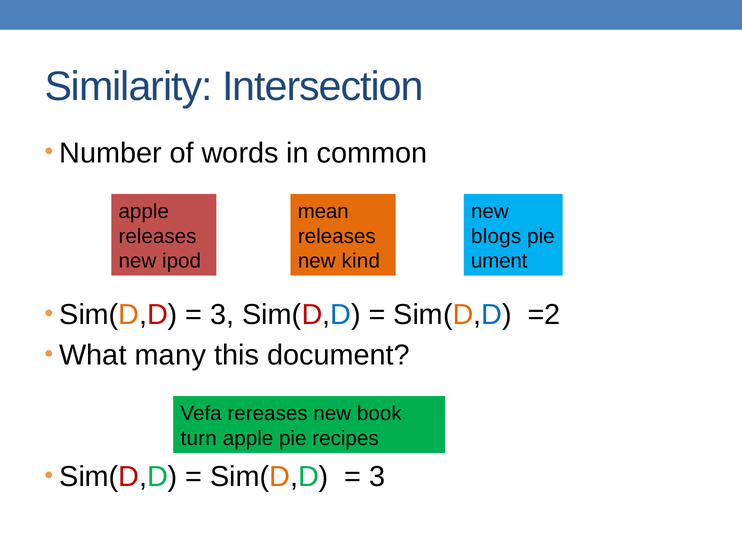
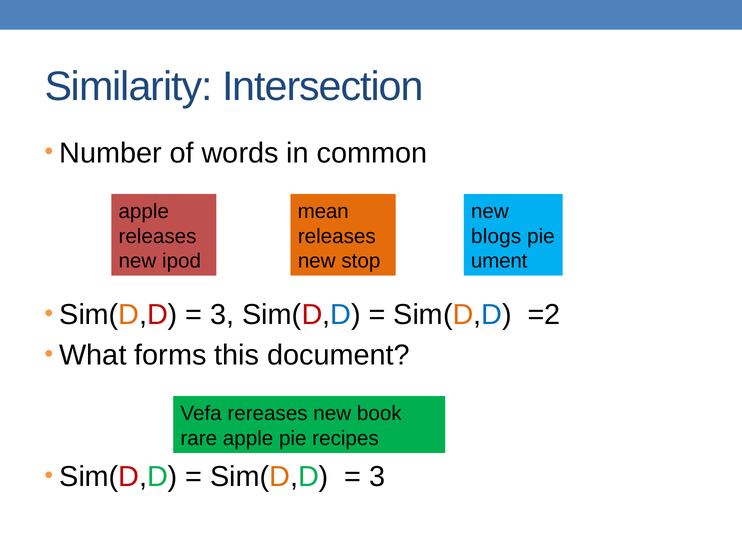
kind: kind -> stop
many: many -> forms
turn: turn -> rare
